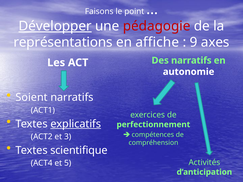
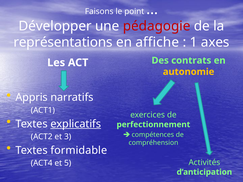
Développer underline: present -> none
9: 9 -> 1
Des narratifs: narratifs -> contrats
autonomie colour: white -> yellow
Soient: Soient -> Appris
scientifique: scientifique -> formidable
